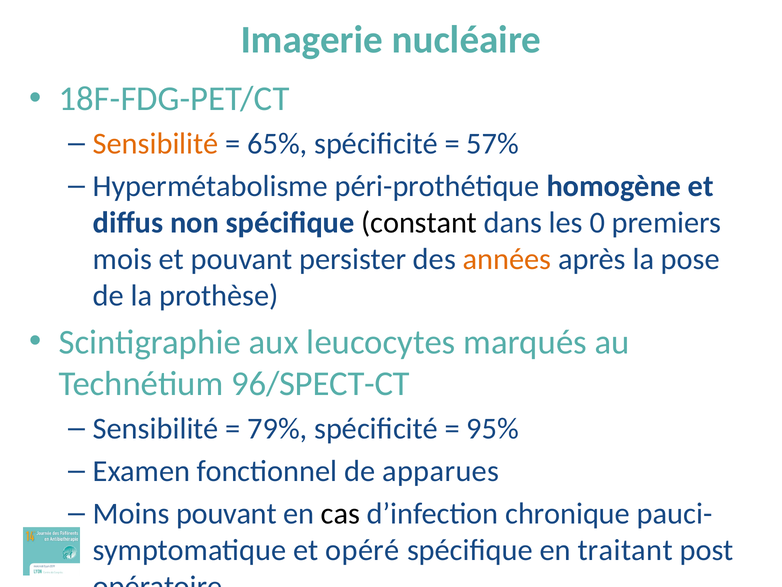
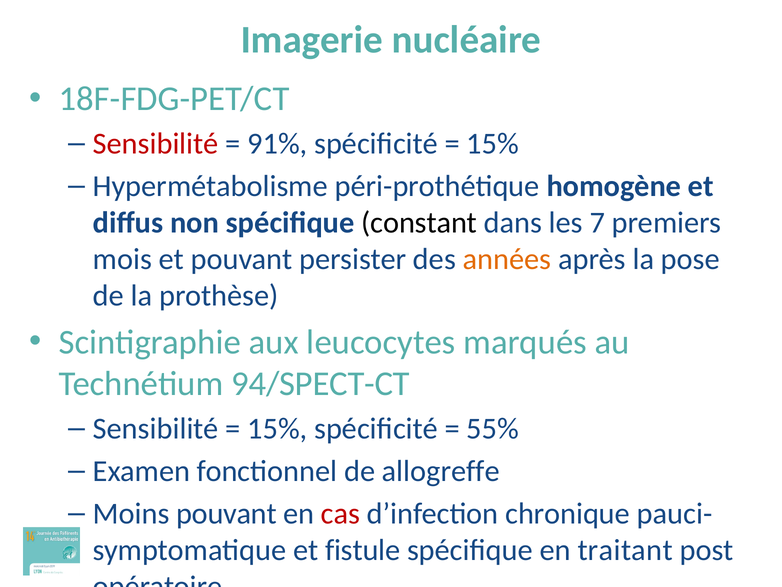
Sensibilité at (156, 144) colour: orange -> red
65%: 65% -> 91%
57% at (493, 144): 57% -> 15%
0: 0 -> 7
96/SPECT-CT: 96/SPECT-CT -> 94/SPECT-CT
79% at (277, 428): 79% -> 15%
95%: 95% -> 55%
apparues: apparues -> allogreffe
cas colour: black -> red
opéré: opéré -> fistule
